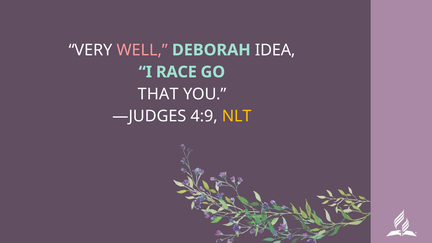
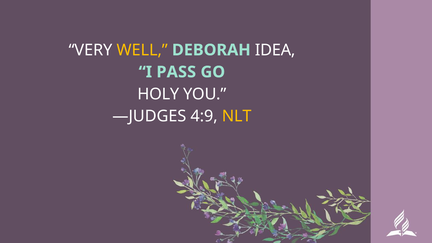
WELL colour: pink -> yellow
RACE: RACE -> PASS
THAT: THAT -> HOLY
